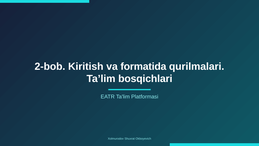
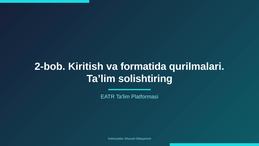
bosqichlari: bosqichlari -> solishtiring
